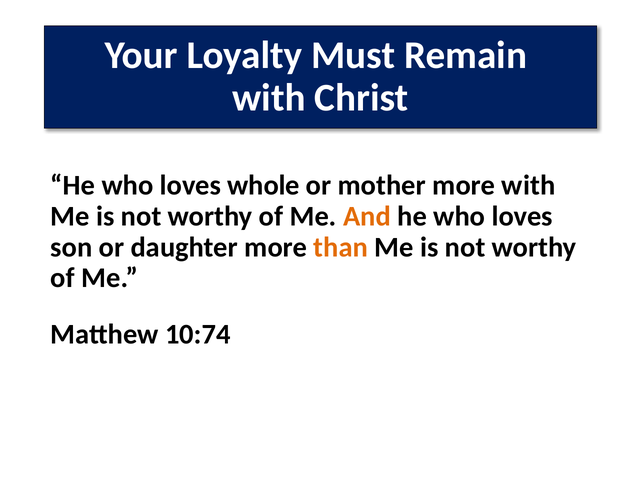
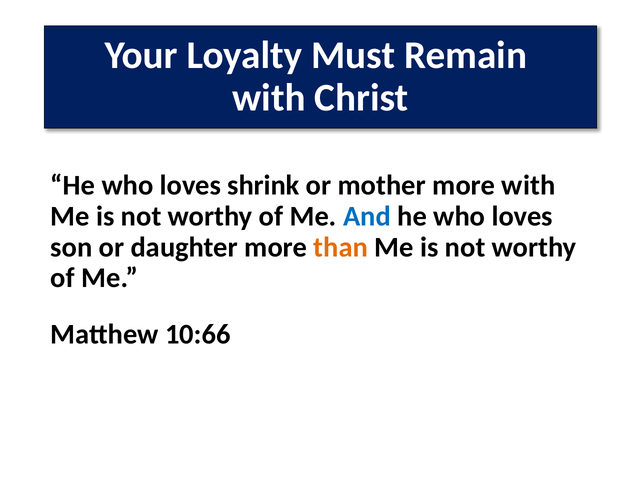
whole: whole -> shrink
And colour: orange -> blue
10:74: 10:74 -> 10:66
